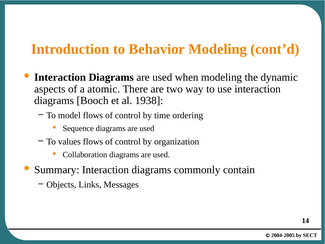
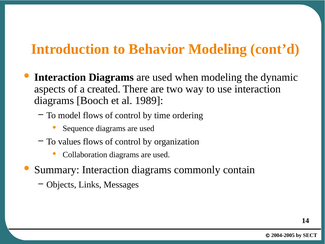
atomic: atomic -> created
1938: 1938 -> 1989
